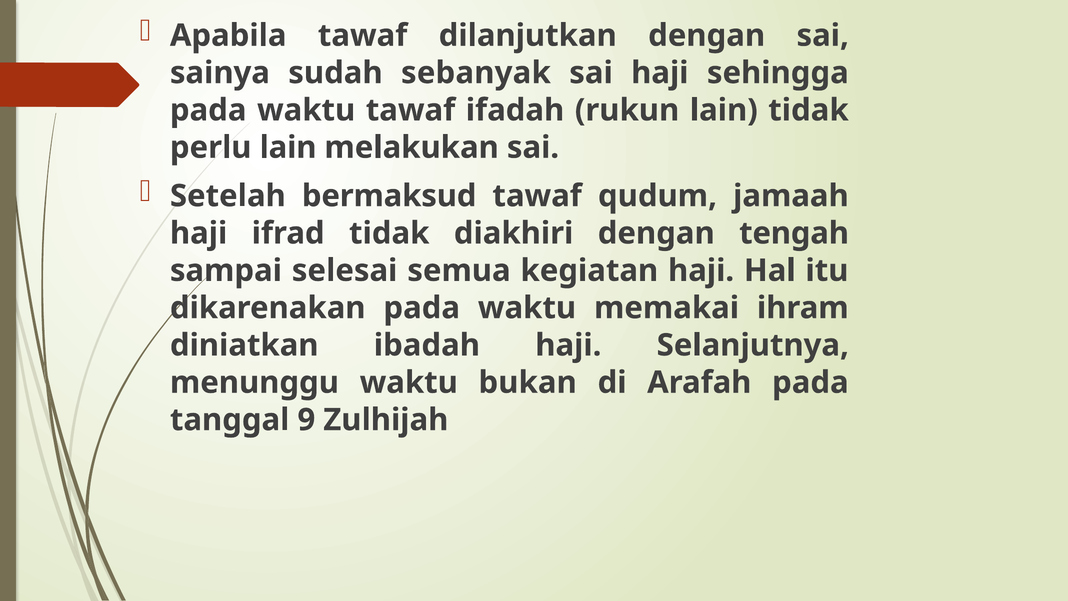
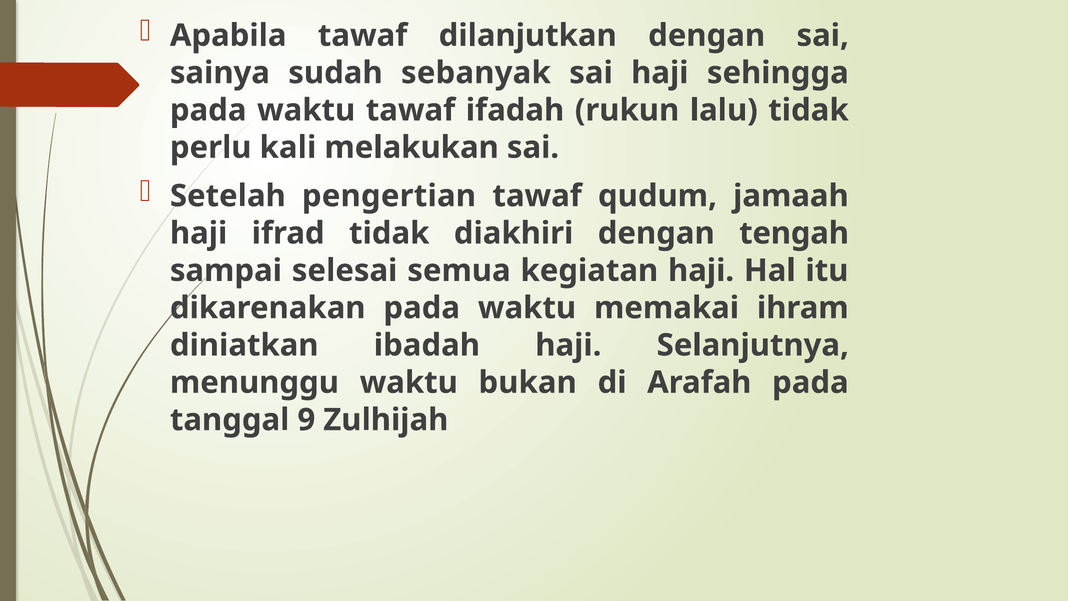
rukun lain: lain -> lalu
perlu lain: lain -> kali
bermaksud: bermaksud -> pengertian
